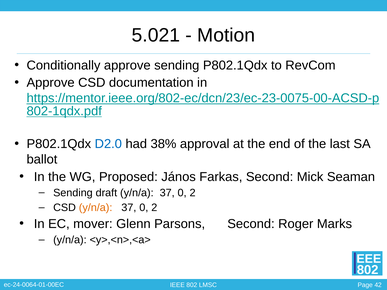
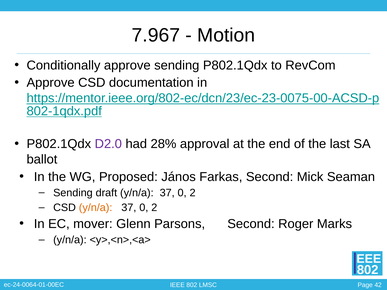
5.021: 5.021 -> 7.967
D2.0 colour: blue -> purple
38%: 38% -> 28%
